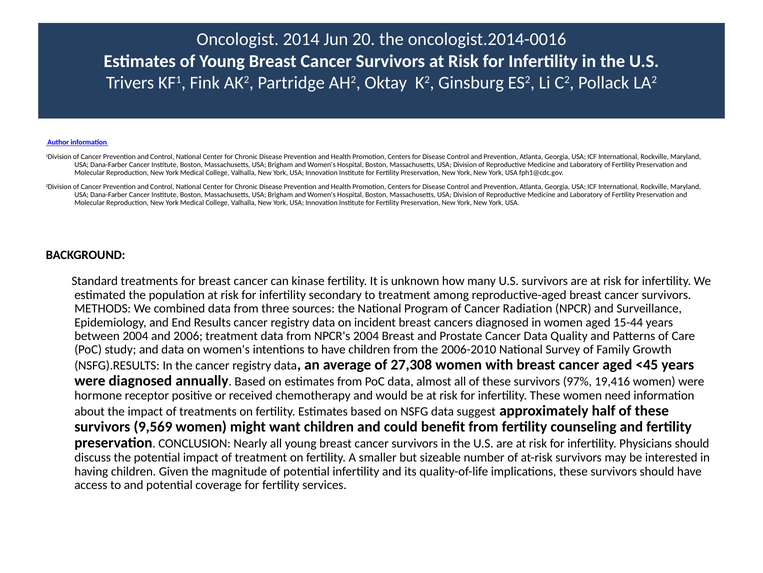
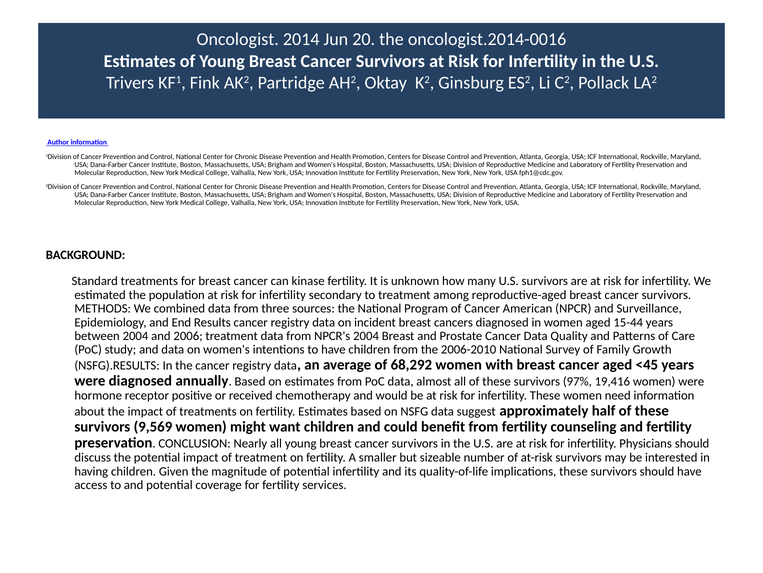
Radiation: Radiation -> American
27,308: 27,308 -> 68,292
